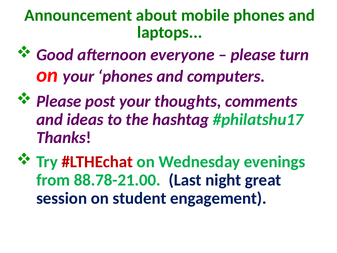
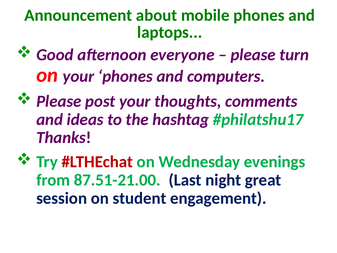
88.78-21.00: 88.78-21.00 -> 87.51-21.00
